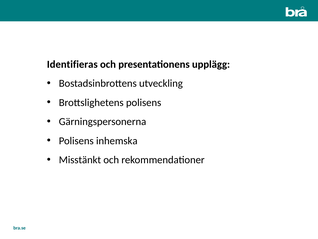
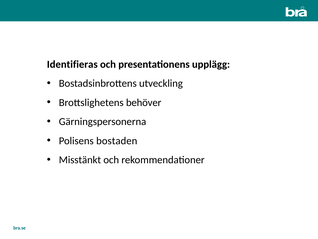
Brottslighetens polisens: polisens -> behöver
inhemska: inhemska -> bostaden
